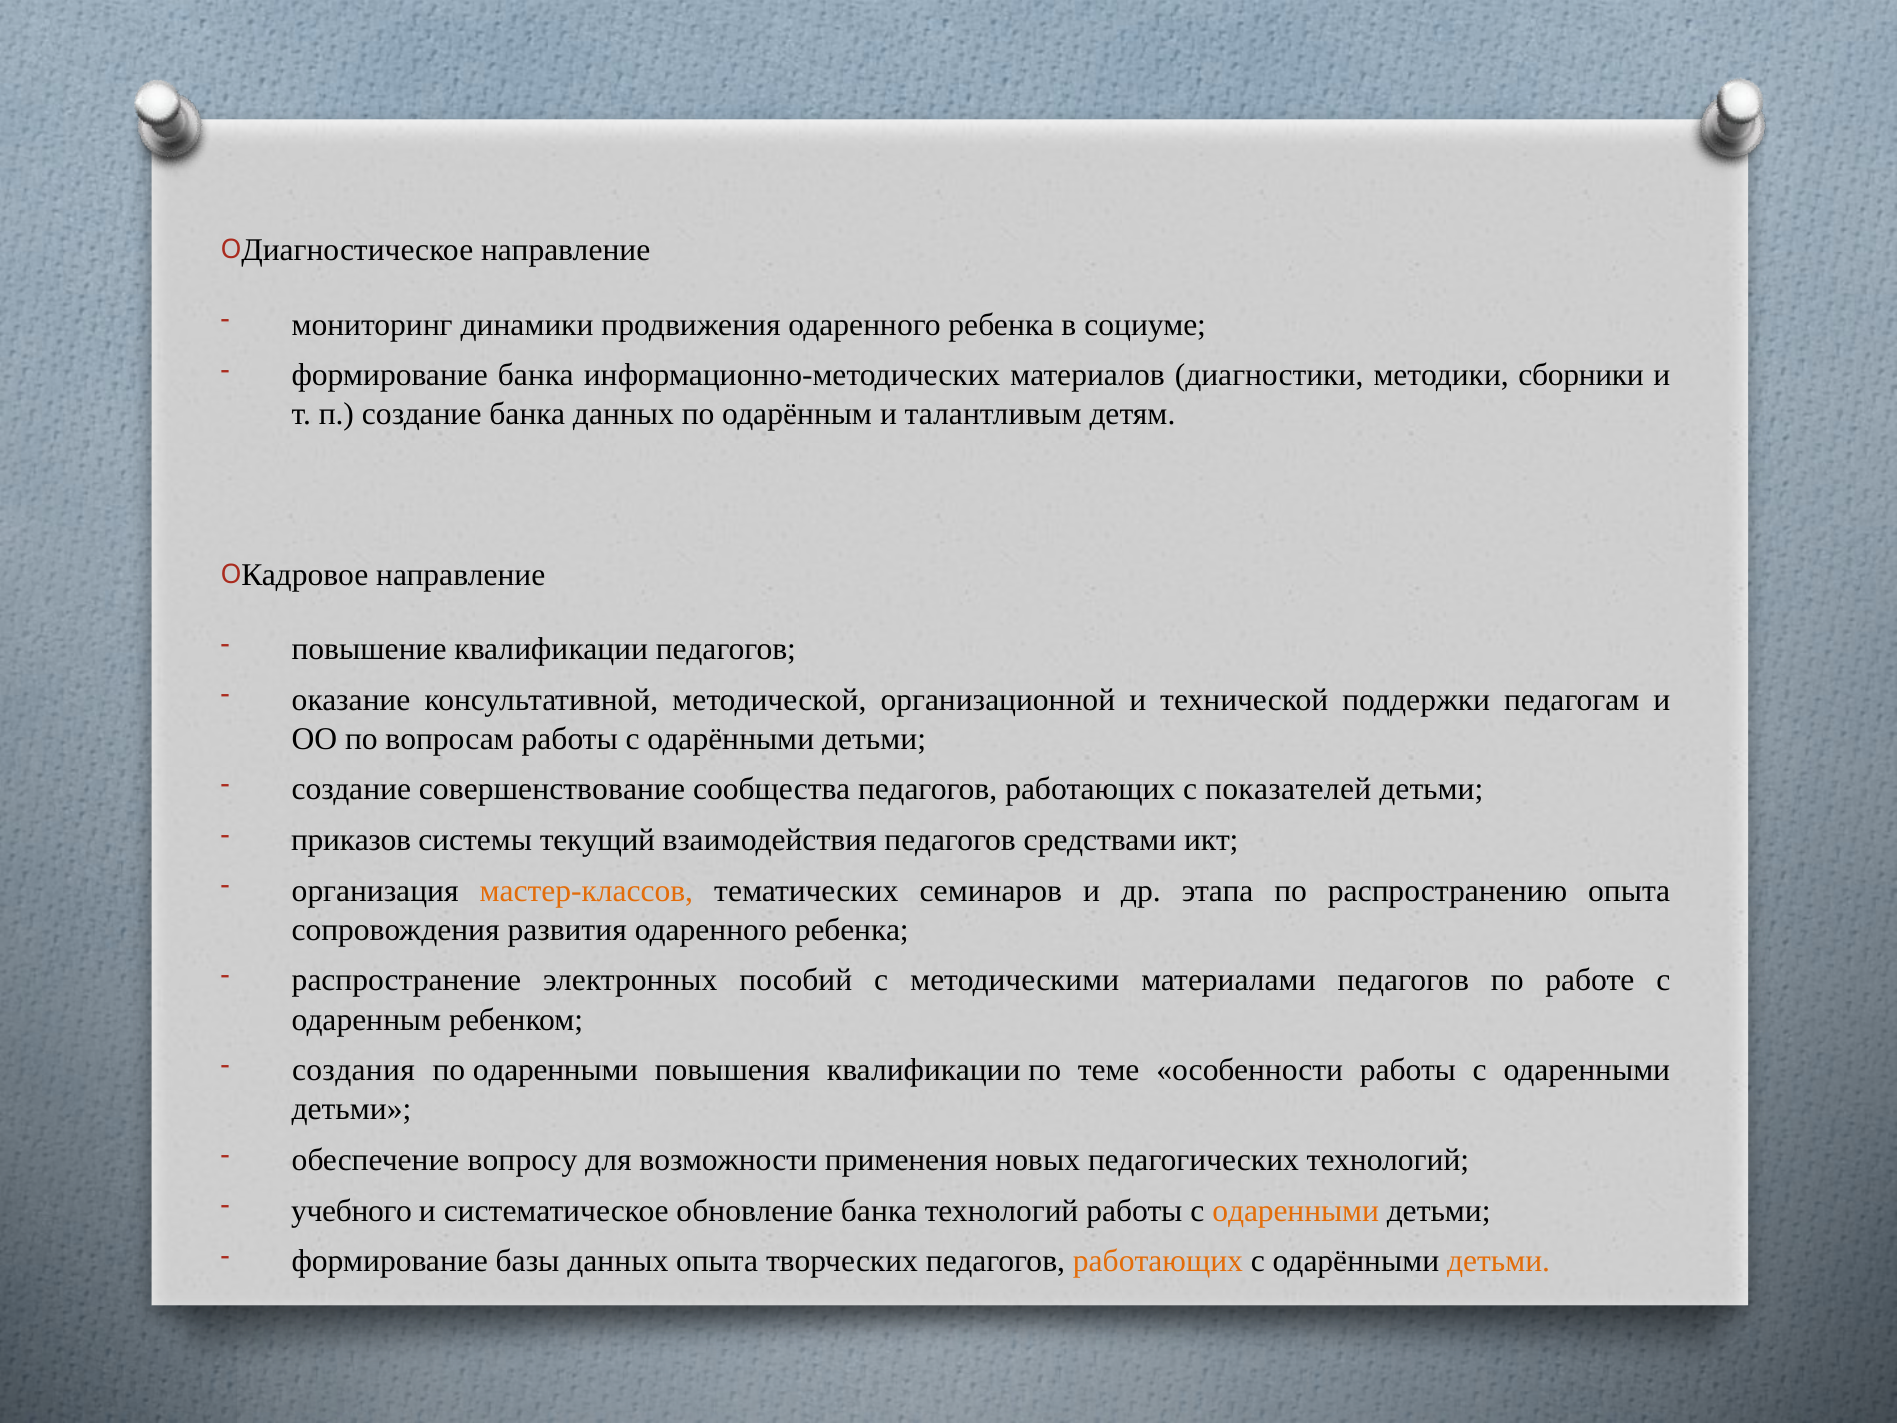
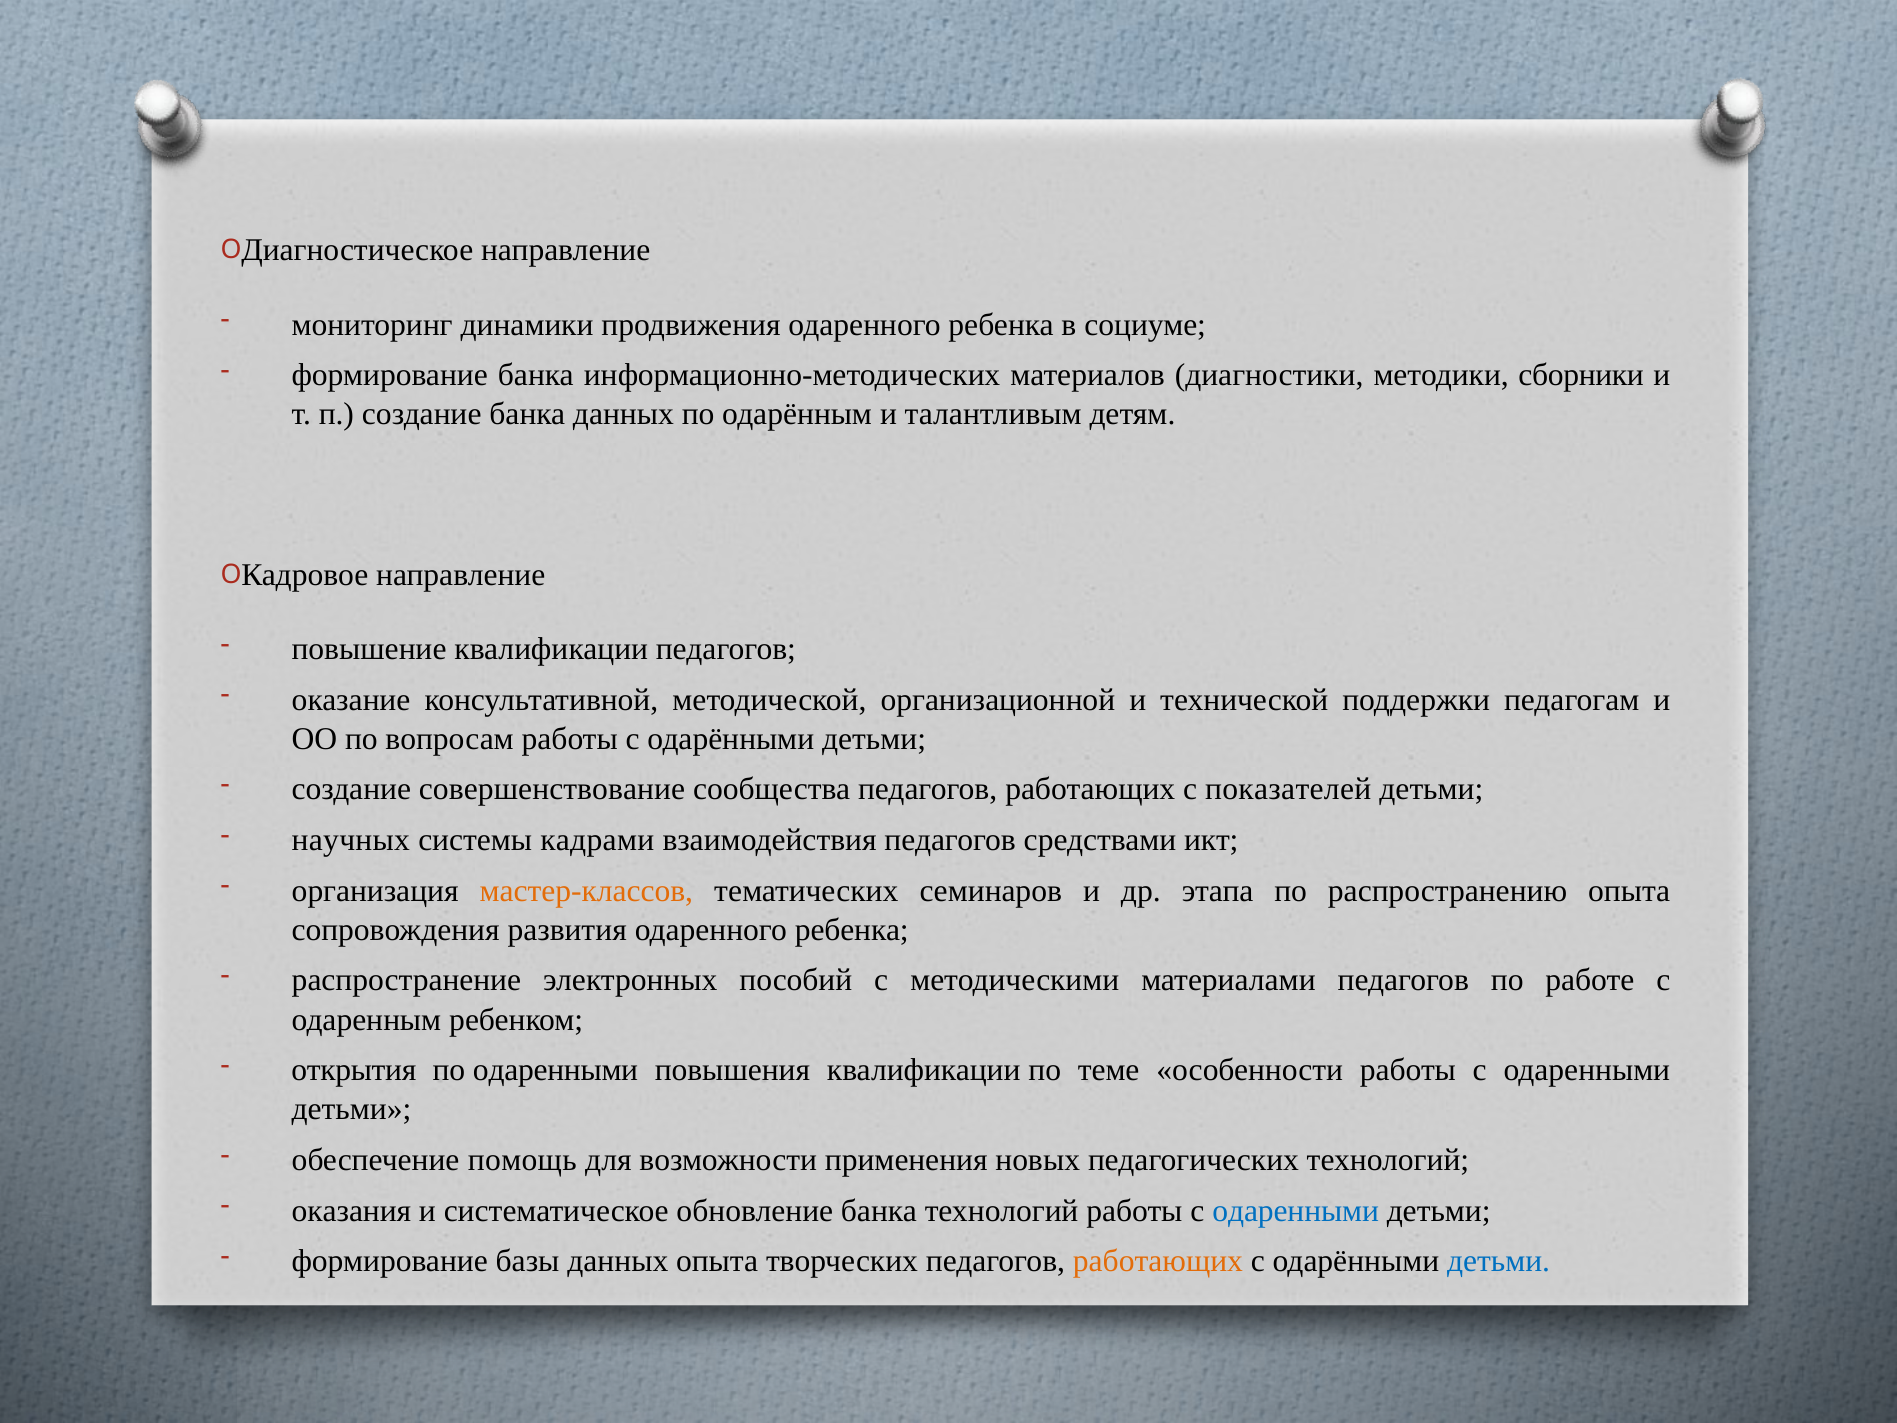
приказов: приказов -> научных
текущий: текущий -> кадрами
создания: создания -> открытия
вопросу: вопросу -> помощь
учебного: учебного -> оказания
одаренными at (1296, 1210) colour: orange -> blue
детьми at (1499, 1261) colour: orange -> blue
